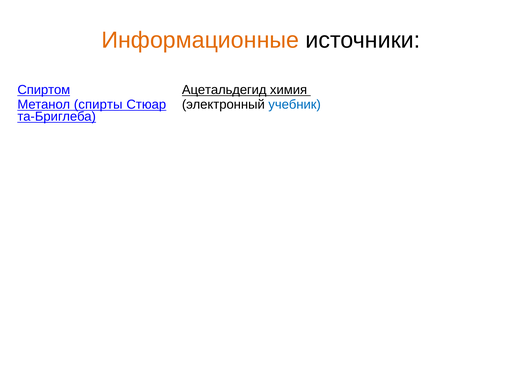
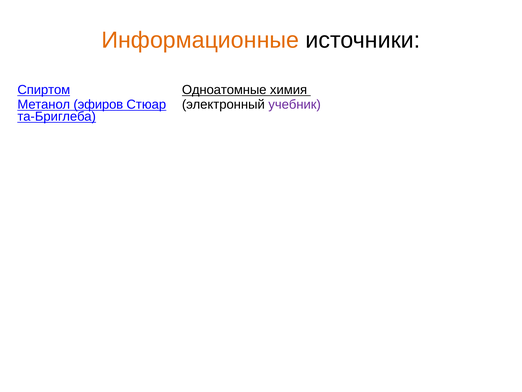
Ацетальдегид: Ацетальдегид -> Одноатомные
спирты: спирты -> эфиров
учебник colour: blue -> purple
